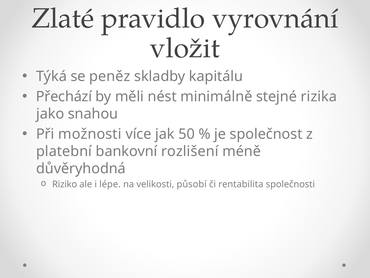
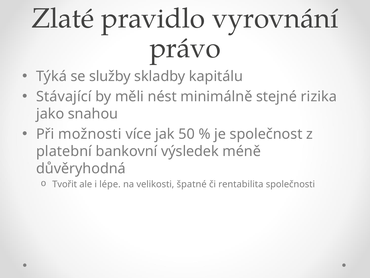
vložit: vložit -> právo
peněz: peněz -> služby
Přechází: Přechází -> Stávající
rozlišení: rozlišení -> výsledek
Riziko: Riziko -> Tvořit
působí: působí -> špatné
